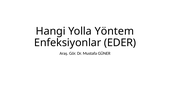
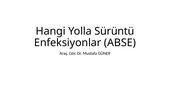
Yöntem: Yöntem -> Sürüntü
EDER: EDER -> ABSE
